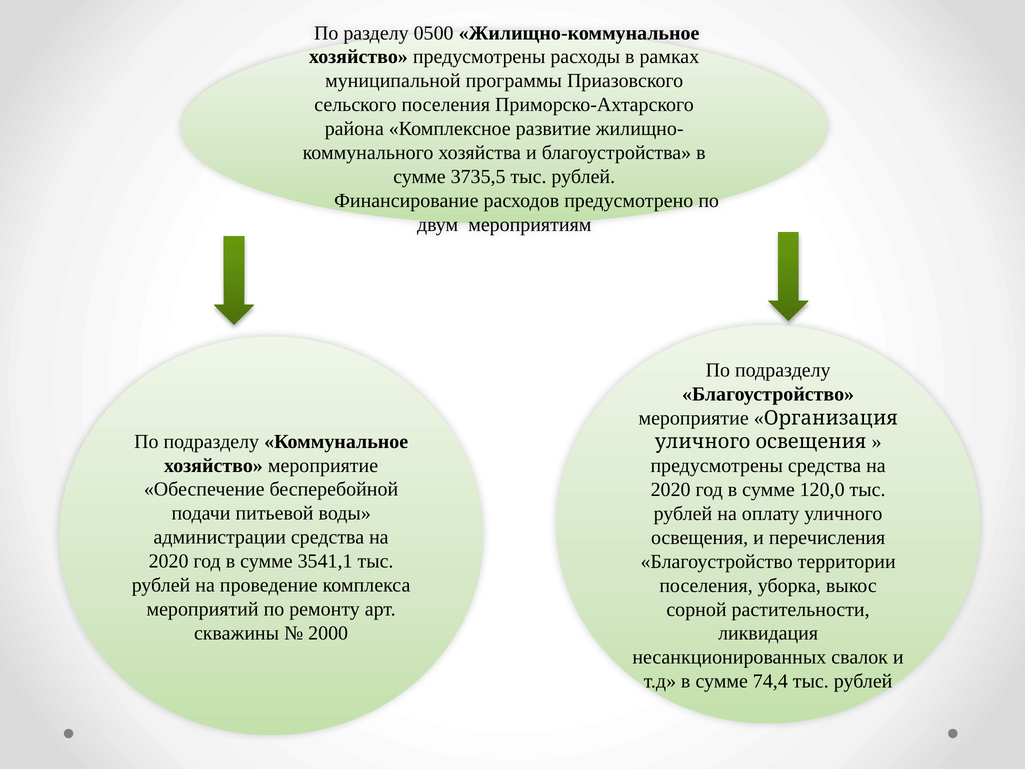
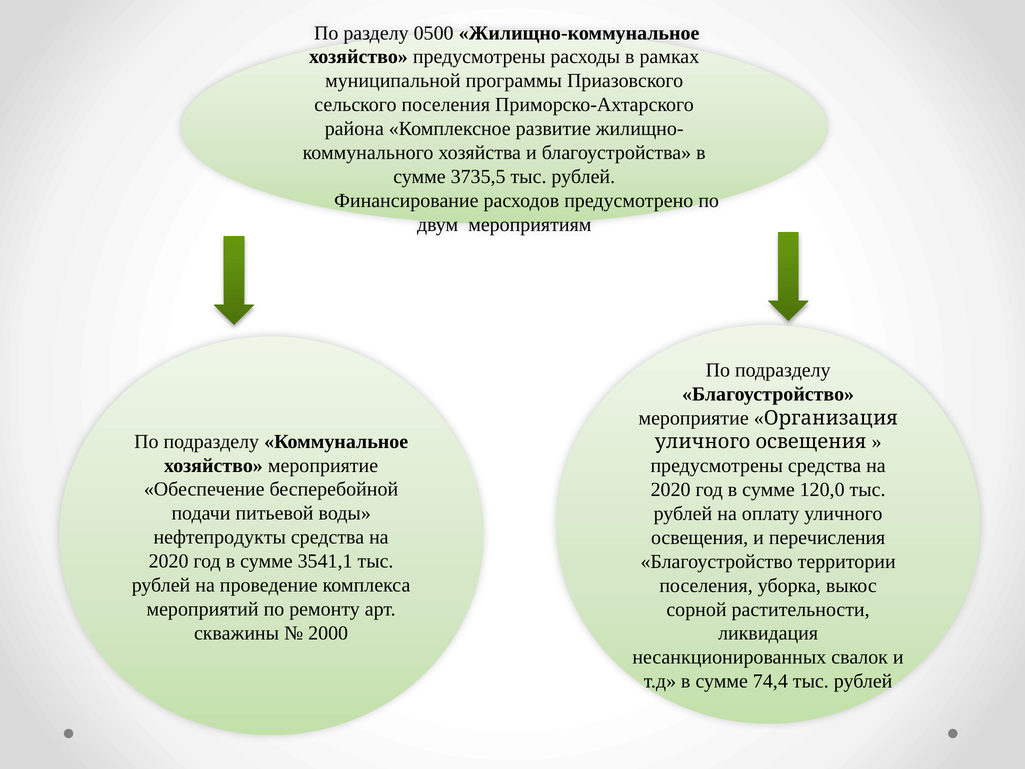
администрации: администрации -> нефтепродукты
